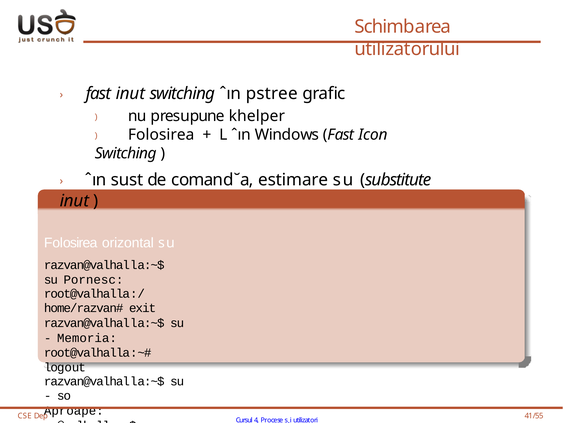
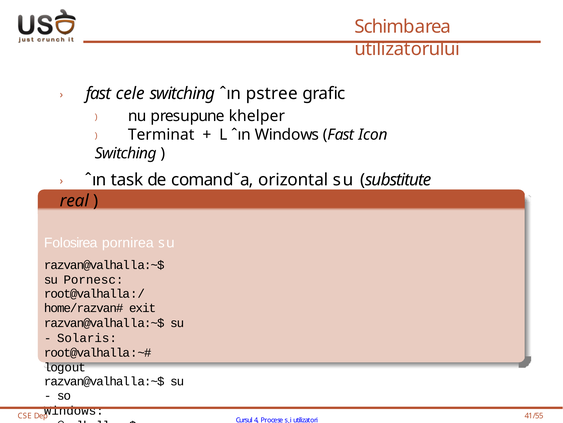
fast inut: inut -> cele
Folosirea at (161, 135): Folosirea -> Terminat
sust: sust -> task
estimare: estimare -> orizontal
inut at (74, 201): inut -> real
orizontal: orizontal -> pornirea
Memoria: Memoria -> Solaris
Aproape at (74, 411): Aproape -> Windows
